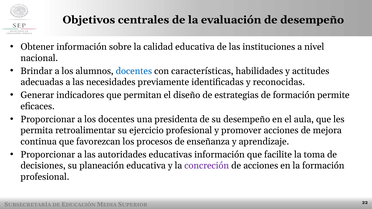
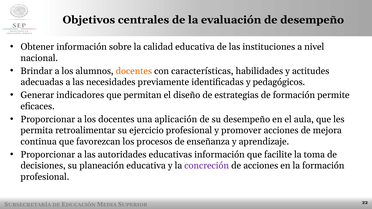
docentes at (134, 71) colour: blue -> orange
reconocidas: reconocidas -> pedagógicos
presidenta: presidenta -> aplicación
